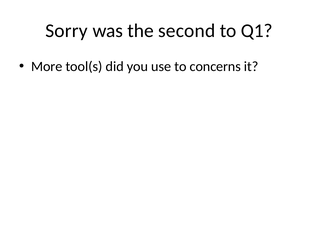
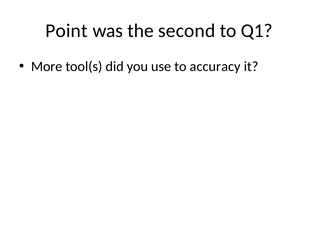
Sorry: Sorry -> Point
concerns: concerns -> accuracy
